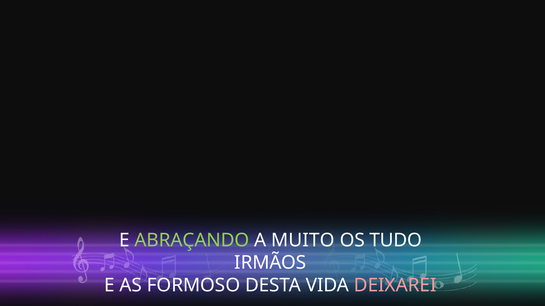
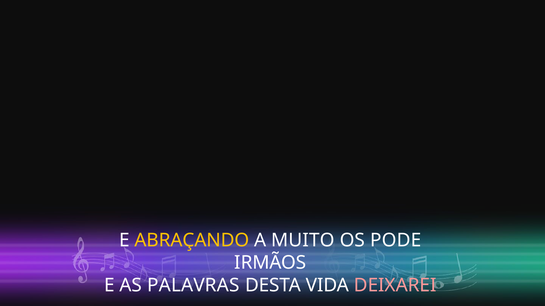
ABRAÇANDO colour: light green -> yellow
TUDO: TUDO -> PODE
FORMOSO: FORMOSO -> PALAVRAS
